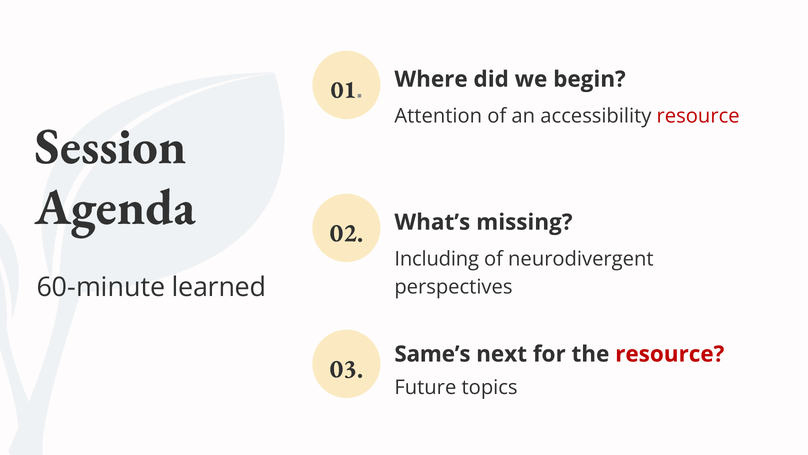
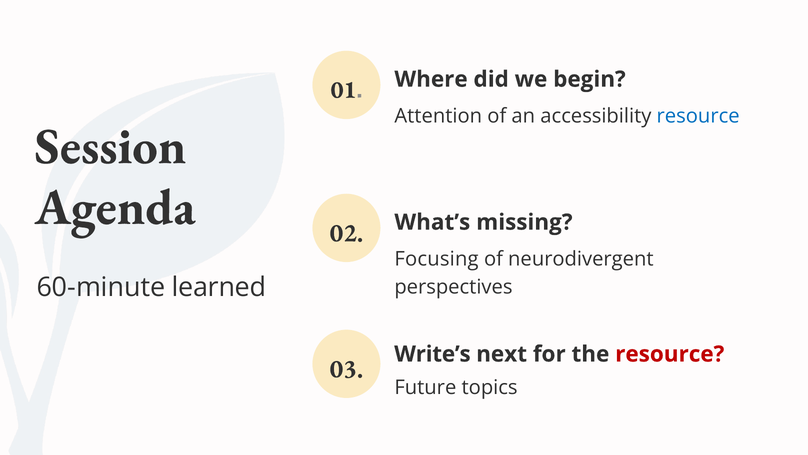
resource at (698, 116) colour: red -> blue
Including: Including -> Focusing
Same’s: Same’s -> Write’s
